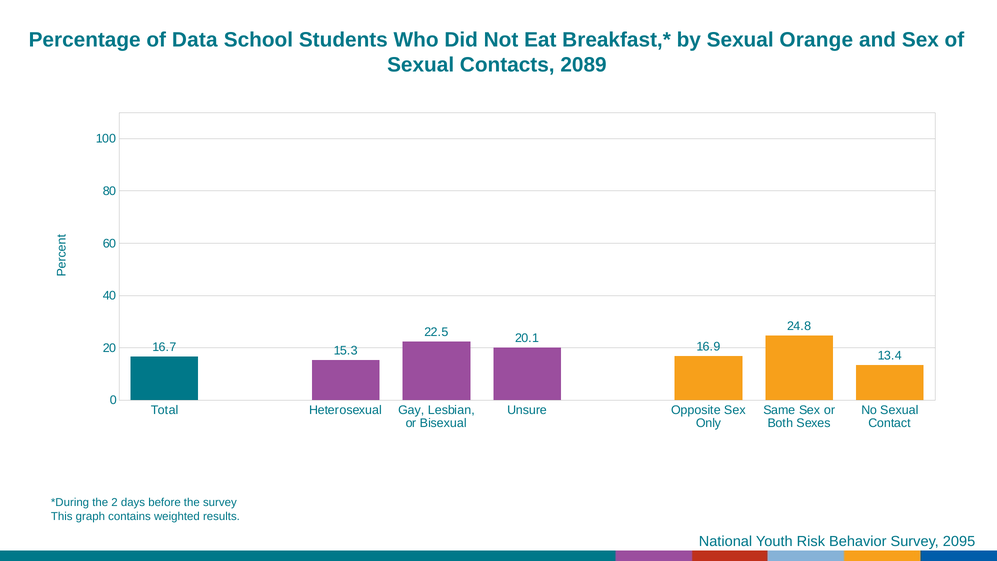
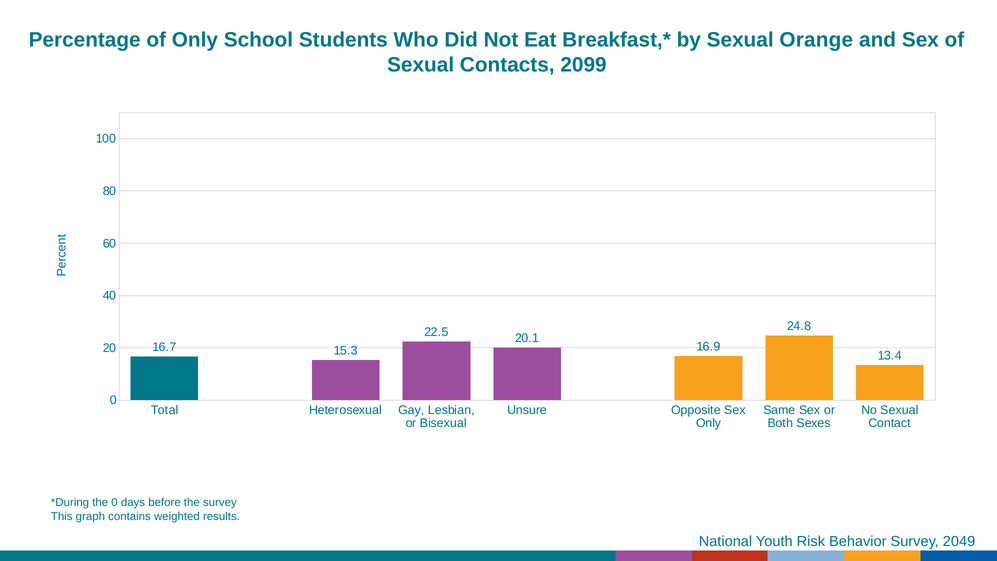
of Data: Data -> Only
2089: 2089 -> 2099
the 2: 2 -> 0
2095: 2095 -> 2049
